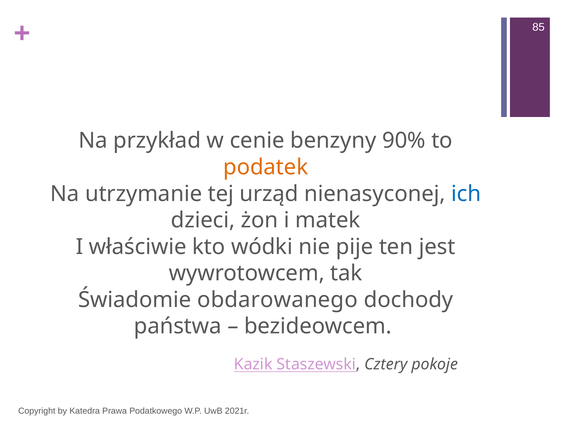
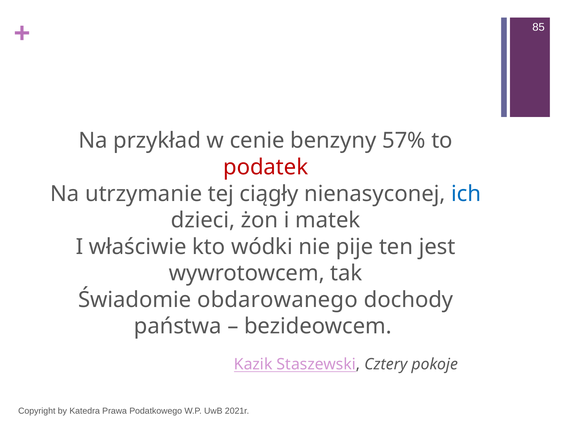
90%: 90% -> 57%
podatek colour: orange -> red
urząd: urząd -> ciągły
